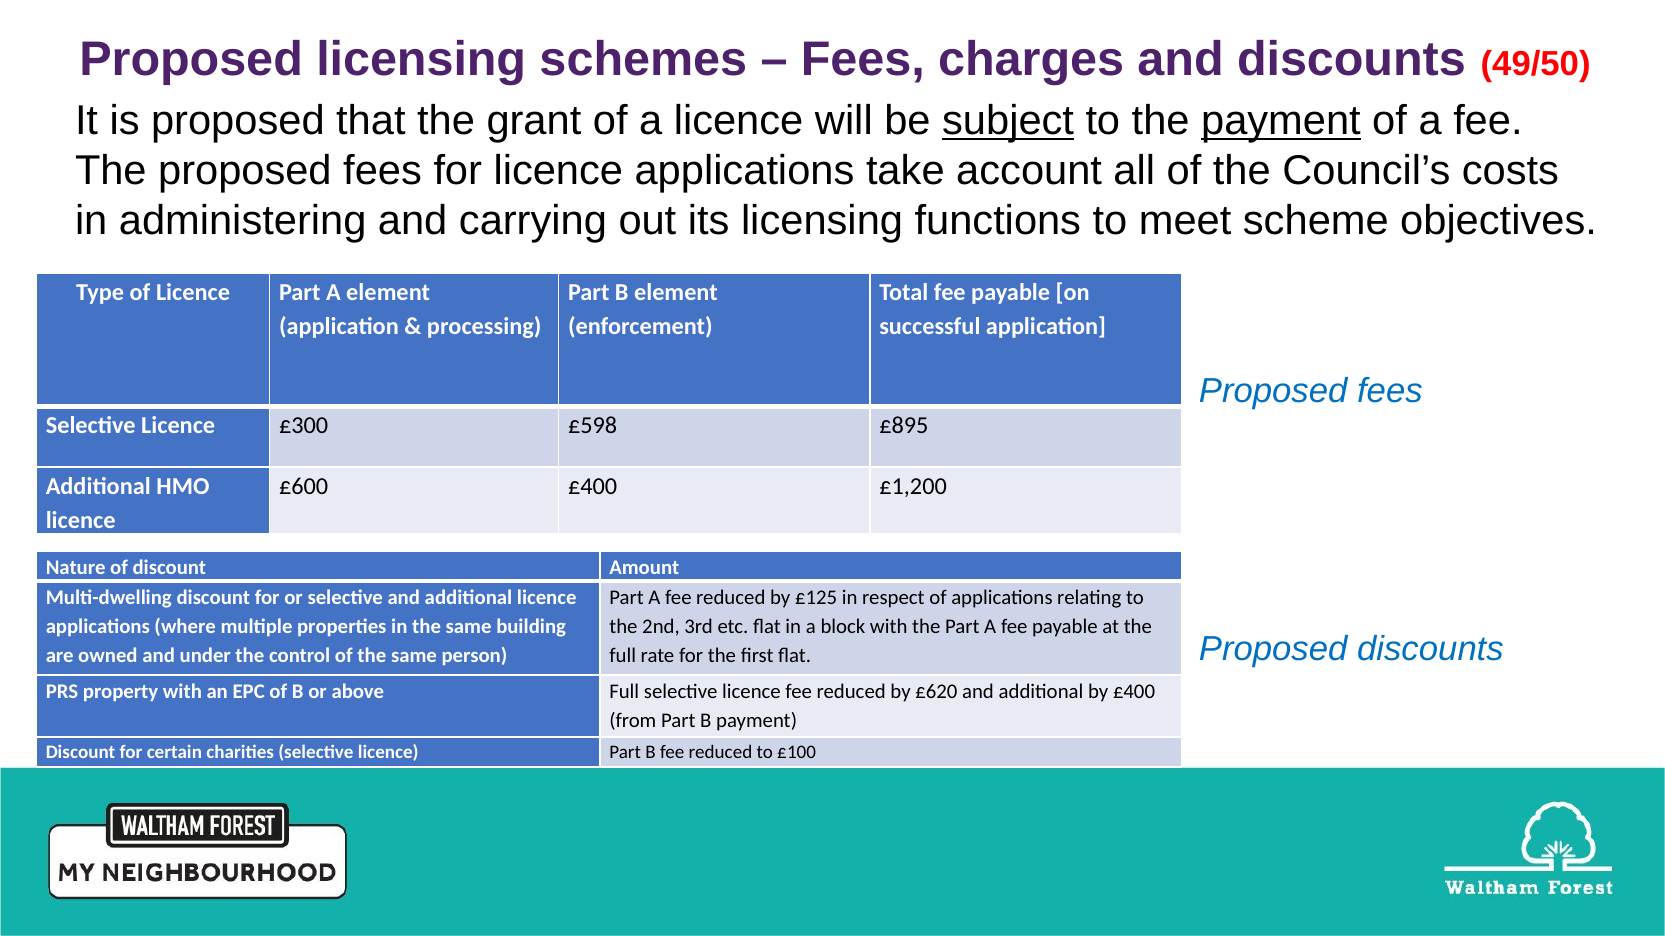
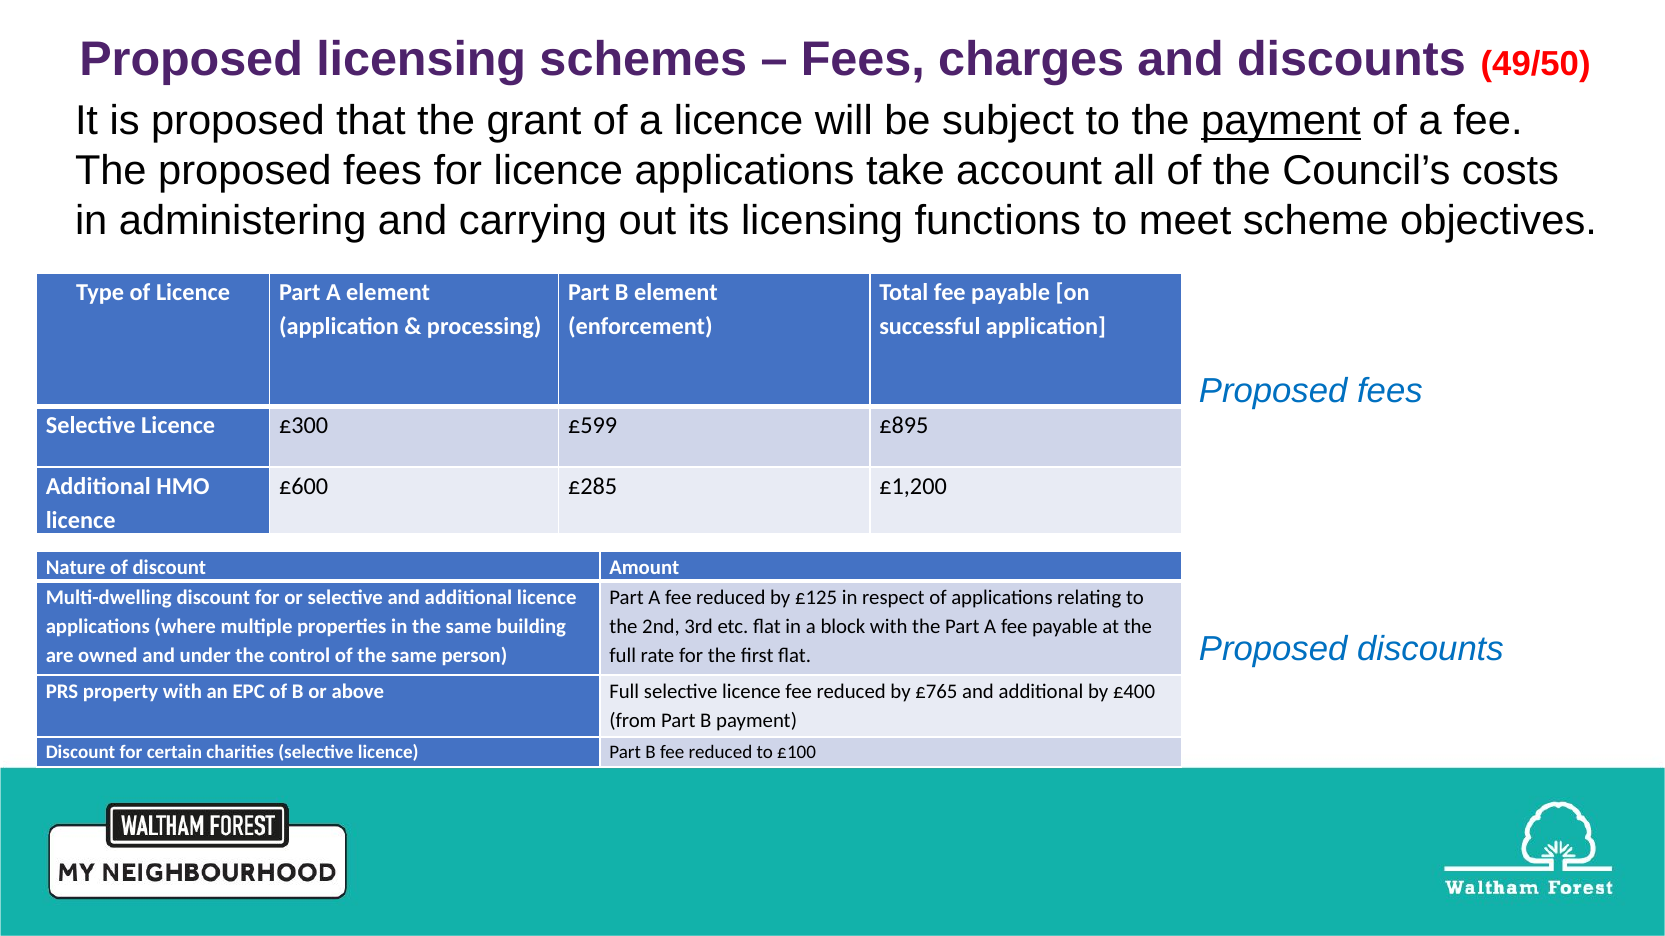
subject underline: present -> none
£598: £598 -> £599
£600 £400: £400 -> £285
£620: £620 -> £765
